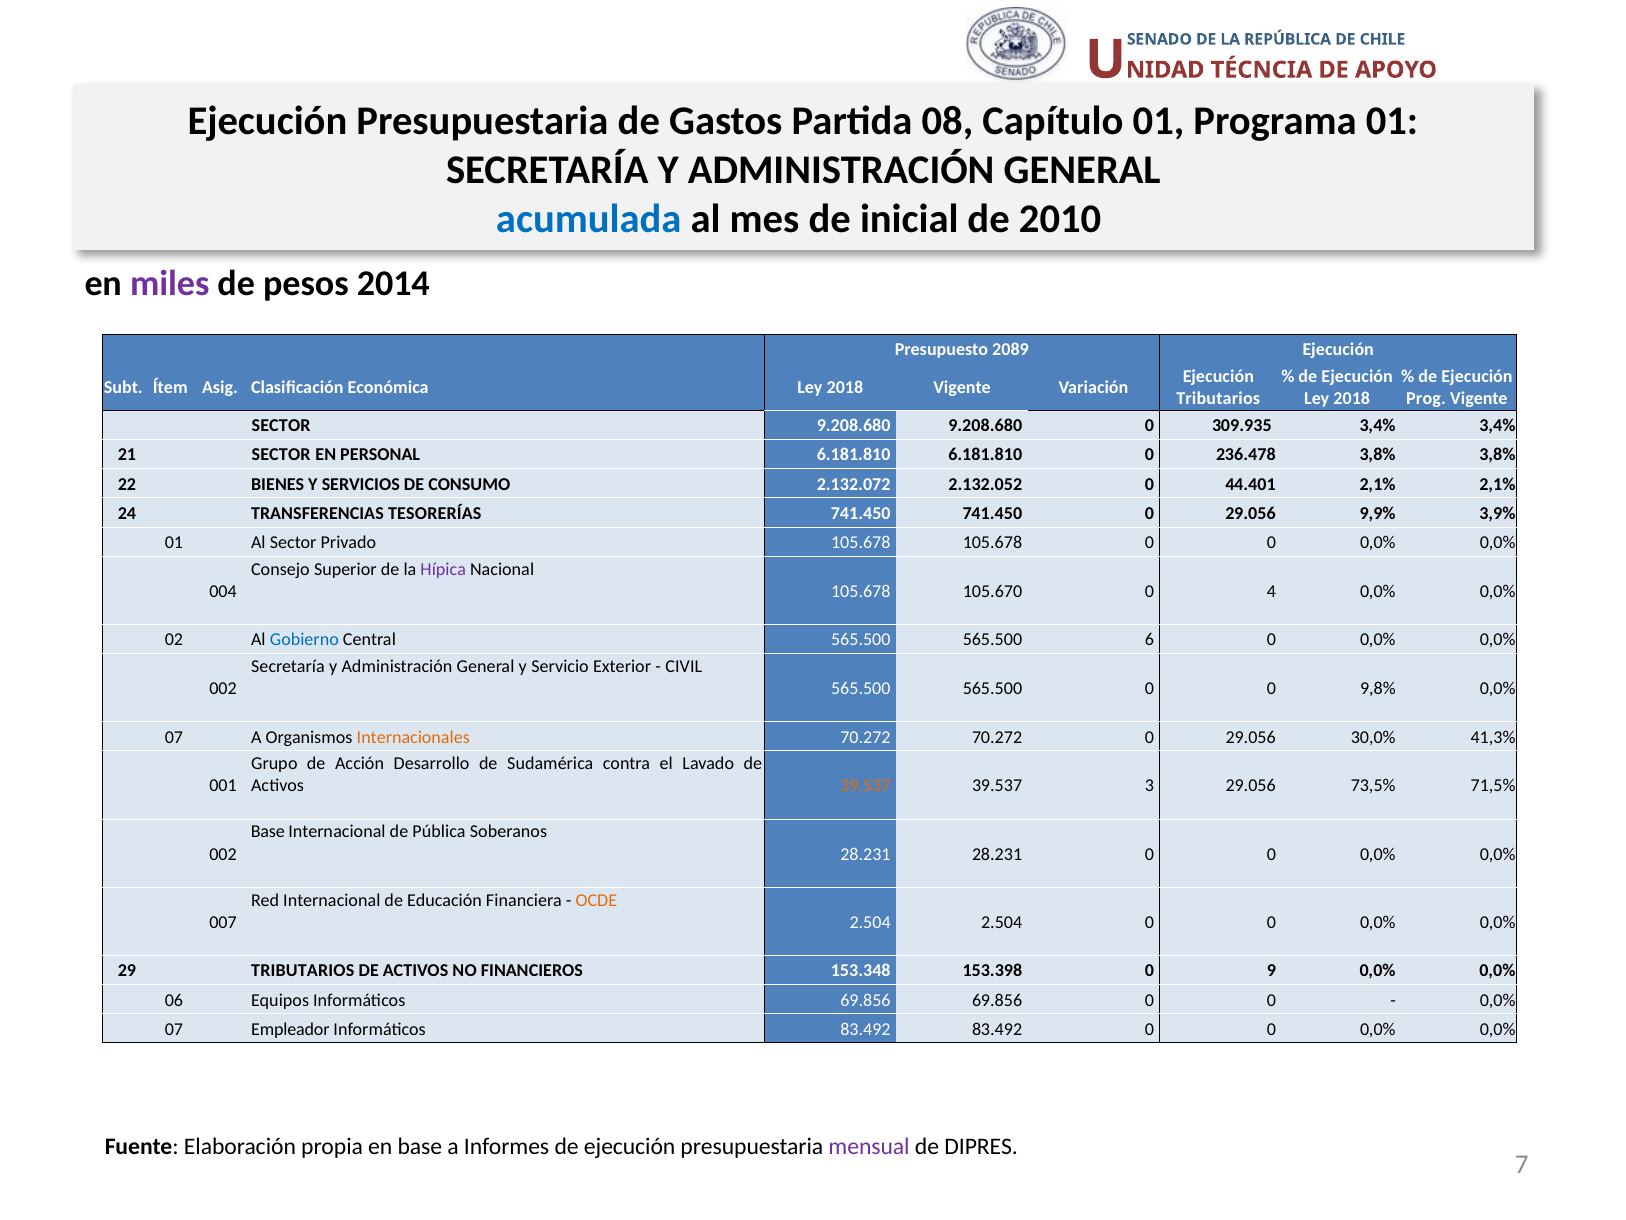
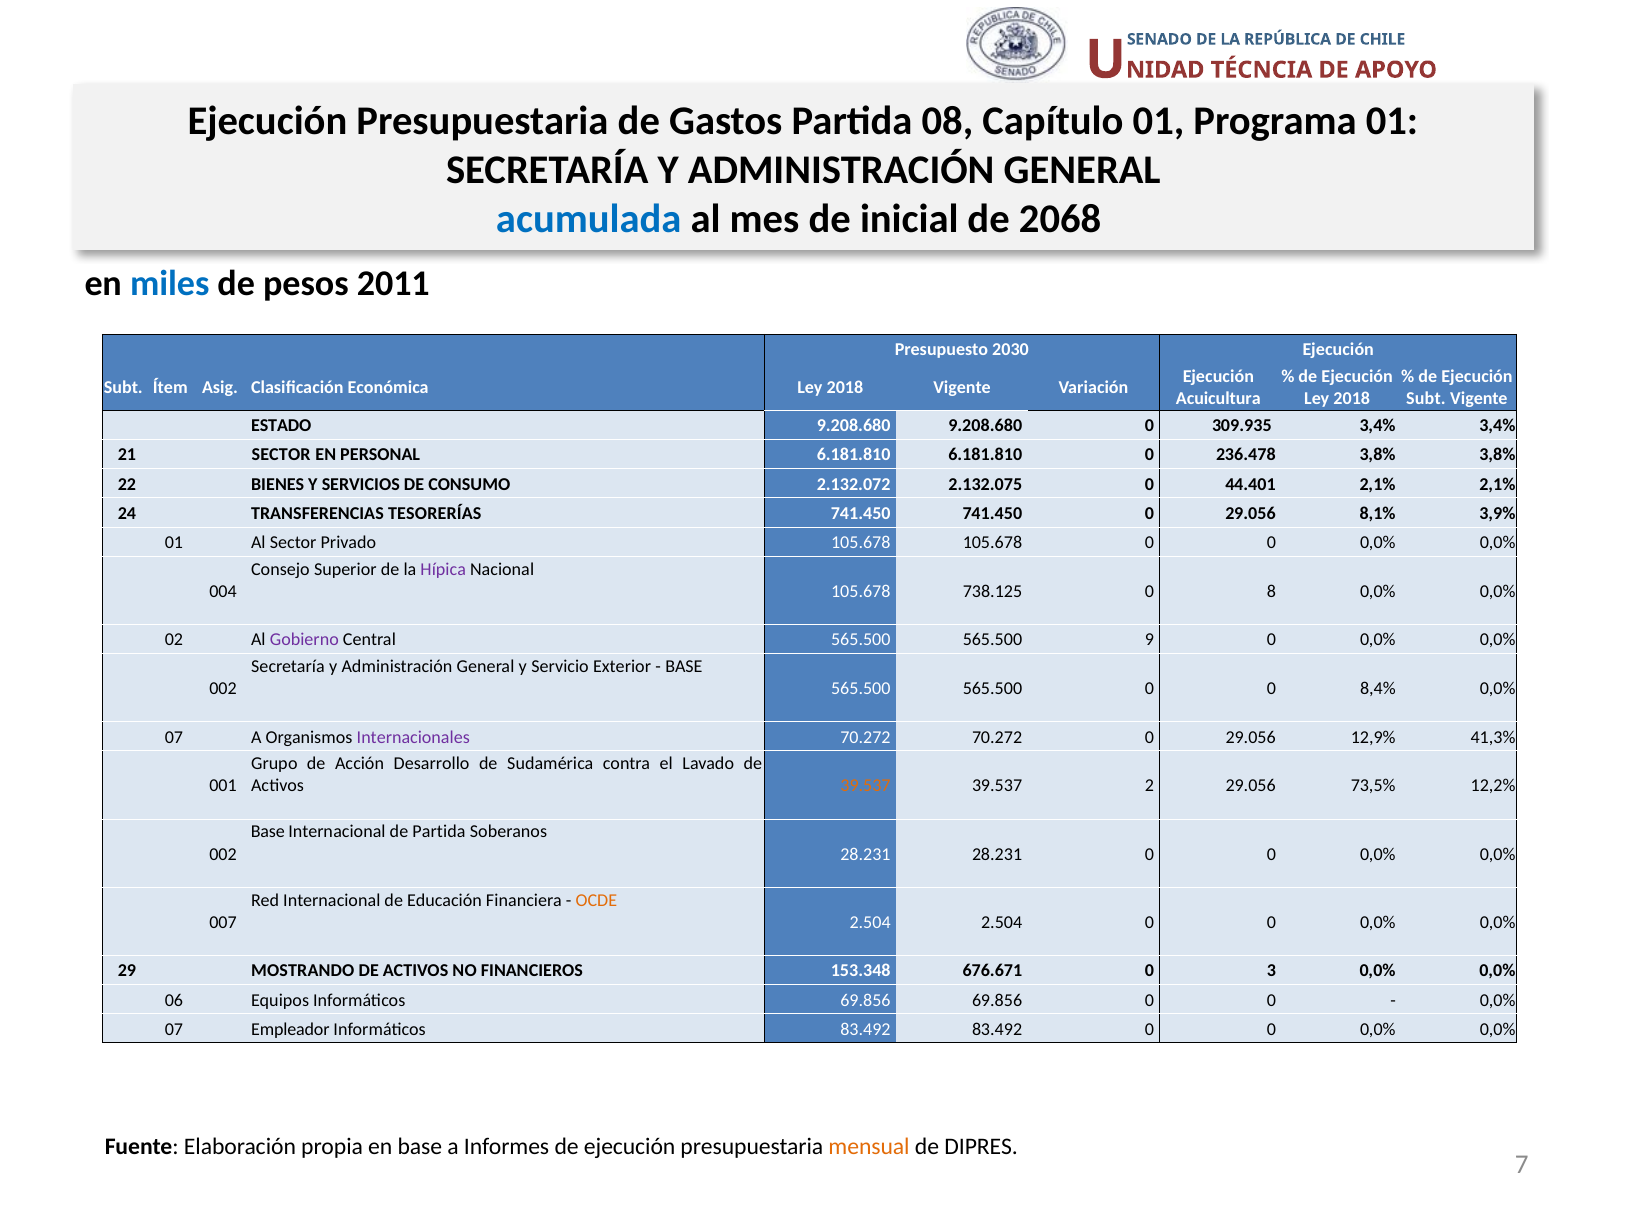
2010: 2010 -> 2068
miles colour: purple -> blue
2014: 2014 -> 2011
2089: 2089 -> 2030
Tributarios at (1218, 399): Tributarios -> Acuicultura
Prog at (1426, 399): Prog -> Subt
SECTOR at (281, 426): SECTOR -> ESTADO
2.132.052: 2.132.052 -> 2.132.075
9,9%: 9,9% -> 8,1%
105.670: 105.670 -> 738.125
4: 4 -> 8
Gobierno colour: blue -> purple
6: 6 -> 9
CIVIL at (684, 666): CIVIL -> BASE
9,8%: 9,8% -> 8,4%
Internacionales colour: orange -> purple
30,0%: 30,0% -> 12,9%
3: 3 -> 2
71,5%: 71,5% -> 12,2%
de Pública: Pública -> Partida
29 TRIBUTARIOS: TRIBUTARIOS -> MOSTRANDO
153.398: 153.398 -> 676.671
9: 9 -> 3
mensual colour: purple -> orange
